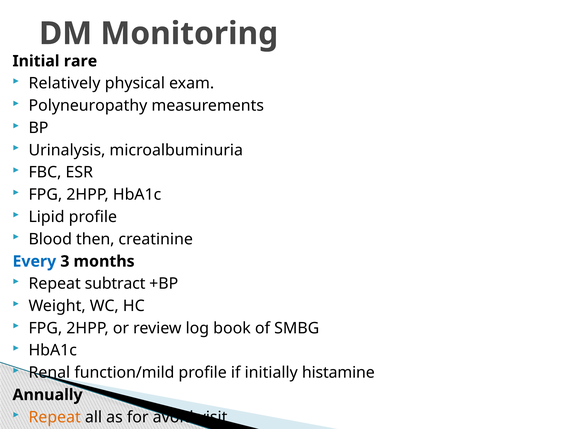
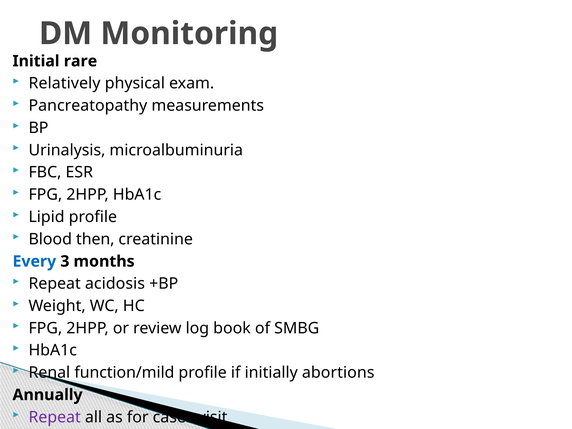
Polyneuropathy: Polyneuropathy -> Pancreatopathy
subtract: subtract -> acidosis
histamine: histamine -> abortions
Repeat at (55, 417) colour: orange -> purple
avoid: avoid -> cases
